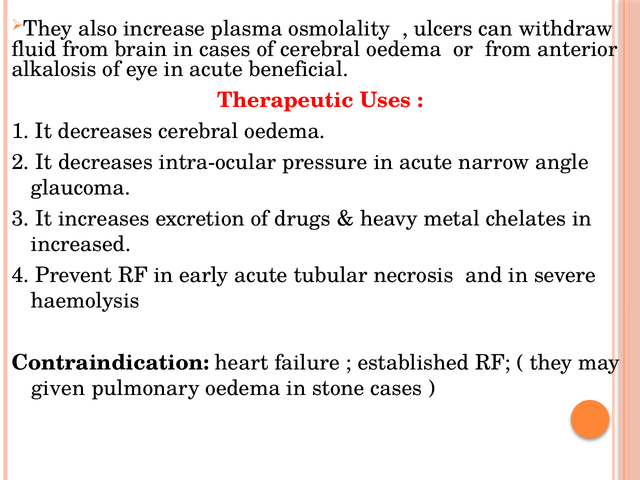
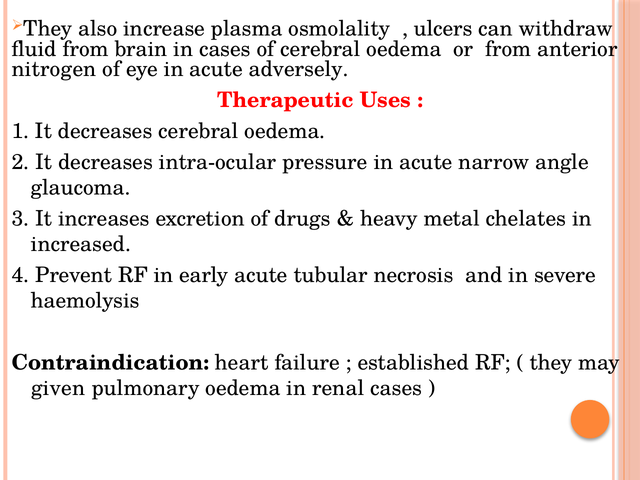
alkalosis: alkalosis -> nitrogen
beneficial: beneficial -> adversely
stone: stone -> renal
